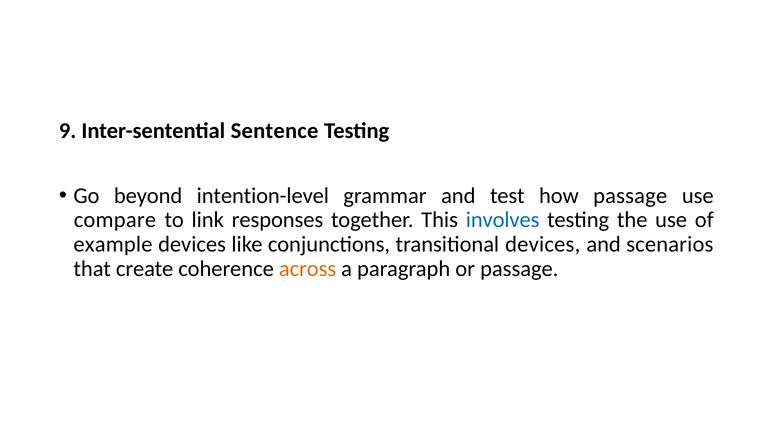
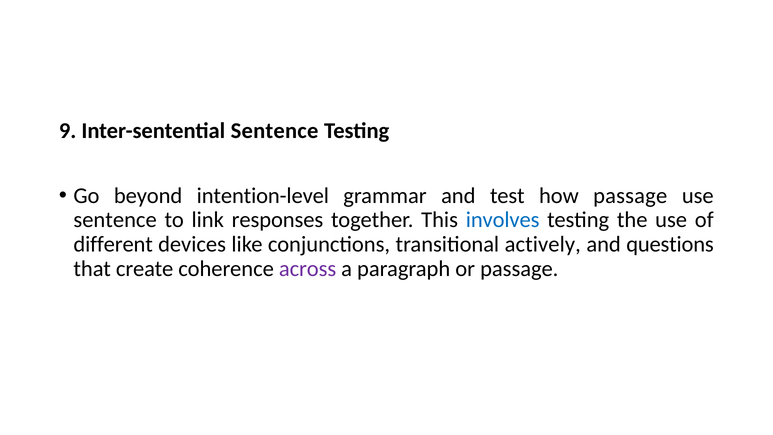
compare at (115, 220): compare -> sentence
example: example -> different
transitional devices: devices -> actively
scenarios: scenarios -> questions
across colour: orange -> purple
